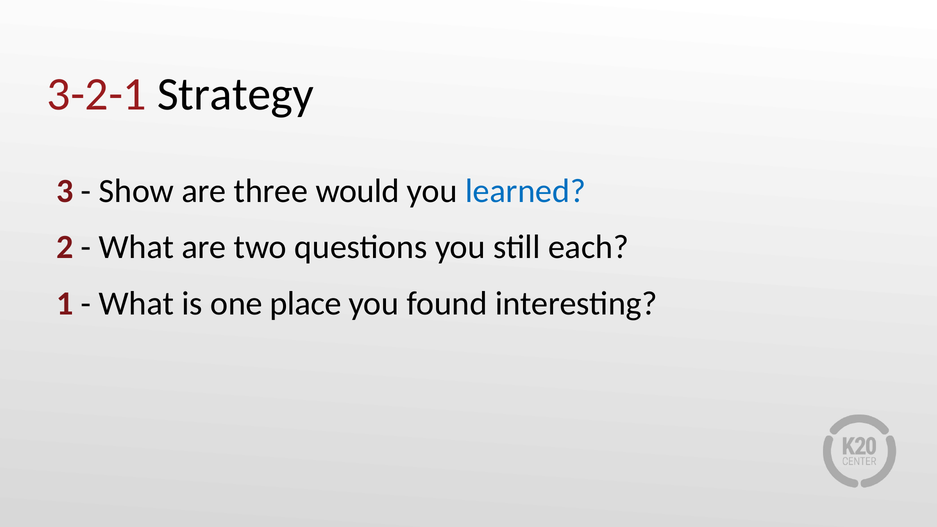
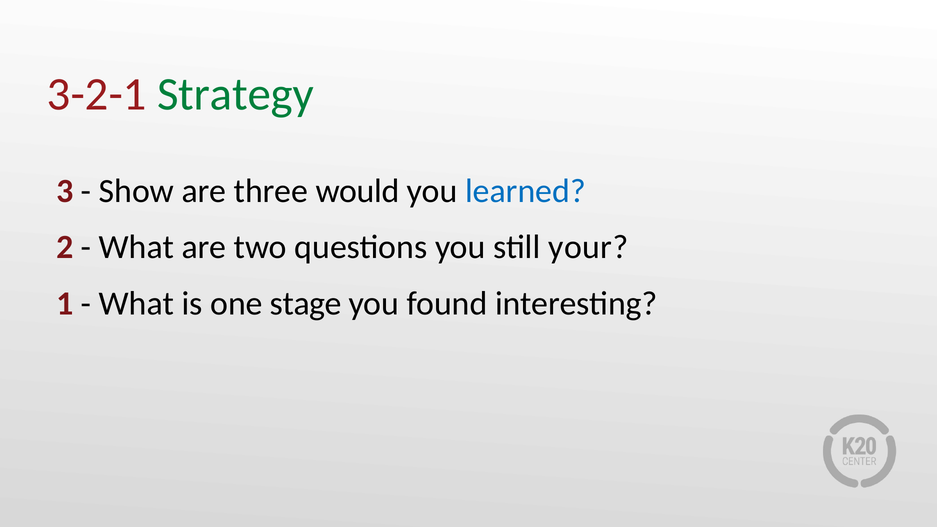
Strategy colour: black -> green
each: each -> your
place: place -> stage
